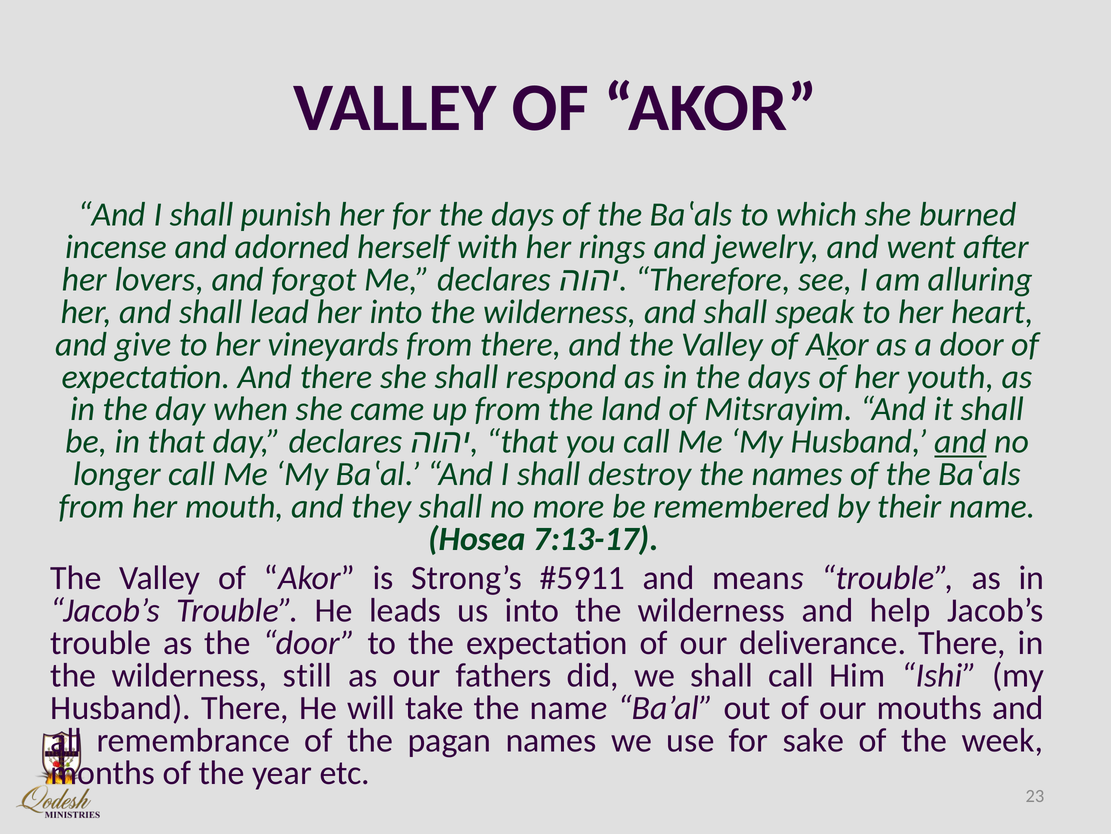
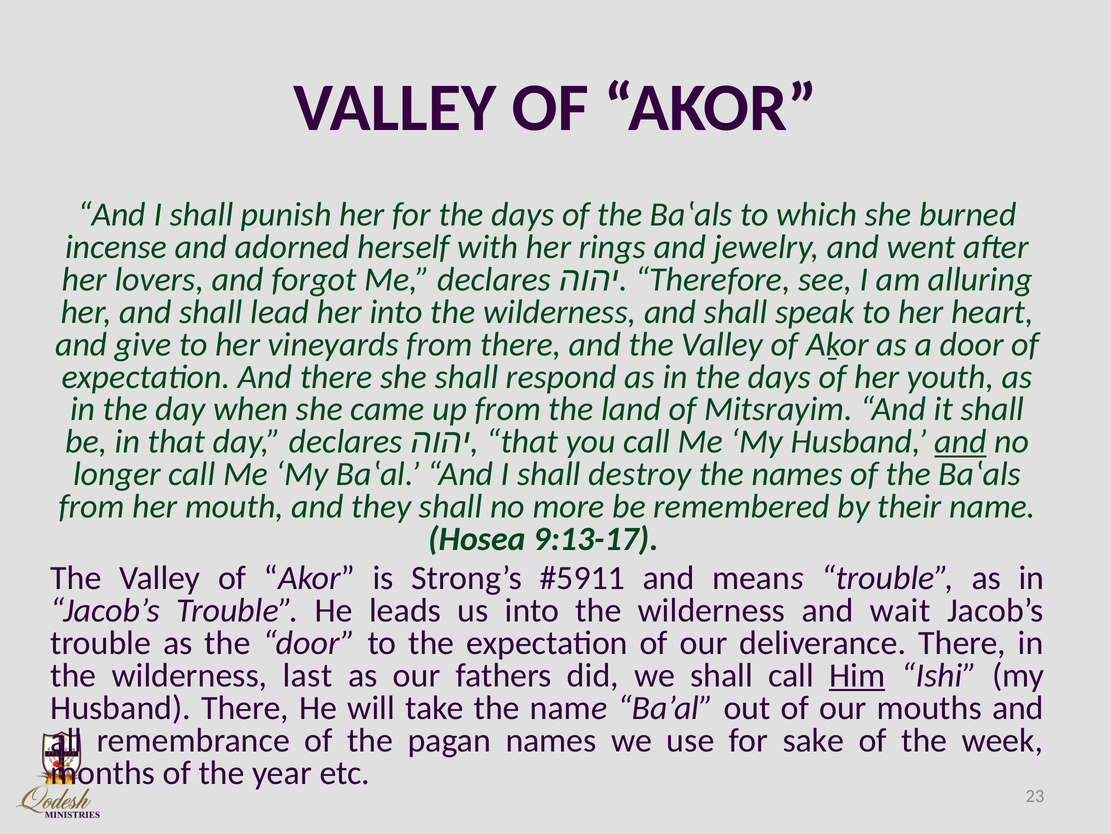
7:13-17: 7:13-17 -> 9:13-17
help: help -> wait
still: still -> last
Him underline: none -> present
